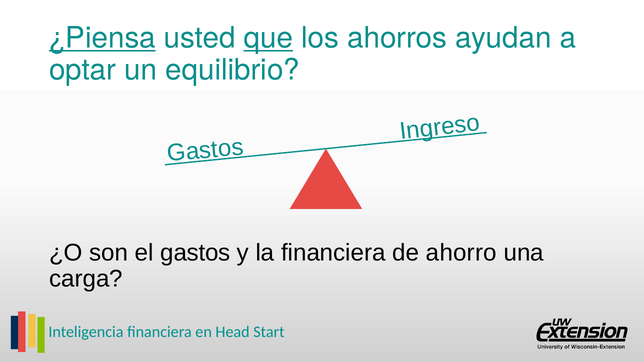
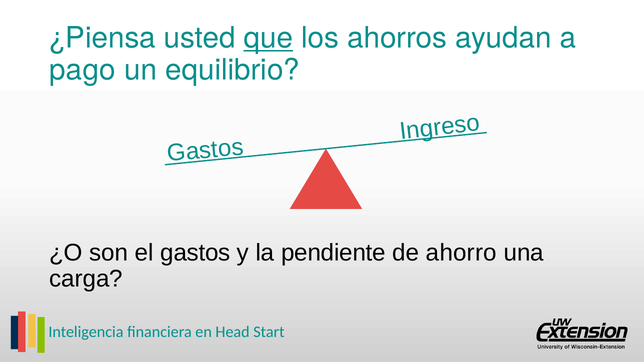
¿Piensa underline: present -> none
optar: optar -> pago
la financiera: financiera -> pendiente
